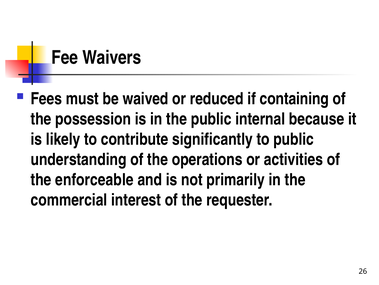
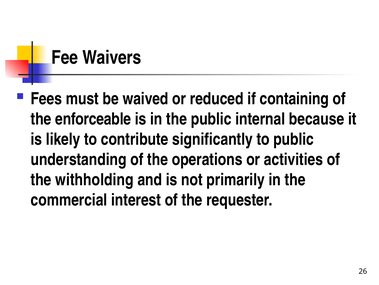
possession: possession -> enforceable
enforceable: enforceable -> withholding
